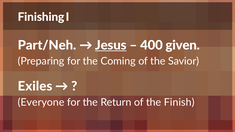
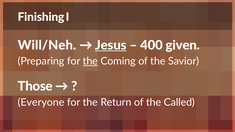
Part/Neh: Part/Neh -> Will/Neh
the at (90, 61) underline: none -> present
Exiles: Exiles -> Those
Finish: Finish -> Called
